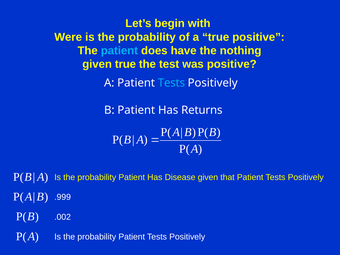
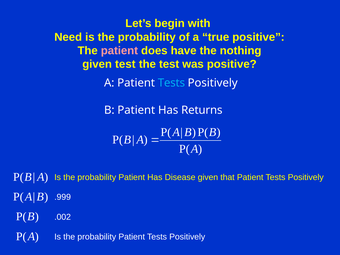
Were: Were -> Need
patient at (119, 51) colour: light blue -> pink
given true: true -> test
